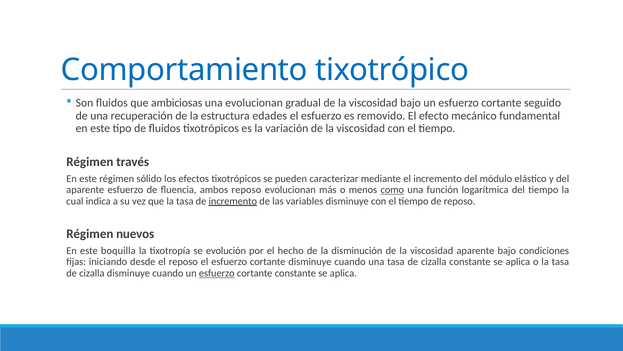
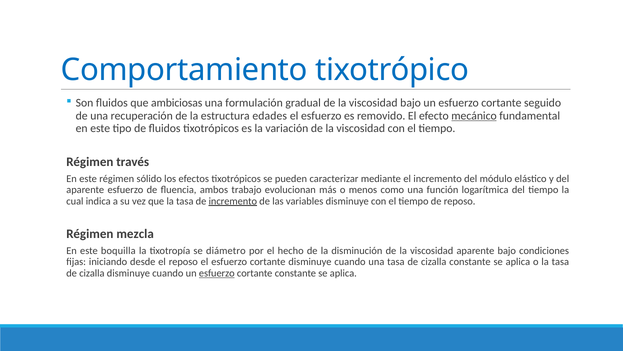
una evolucionan: evolucionan -> formulación
mecánico underline: none -> present
ambos reposo: reposo -> trabajo
como underline: present -> none
nuevos: nuevos -> mezcla
evolución: evolución -> diámetro
